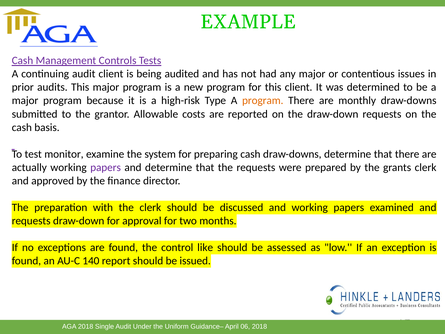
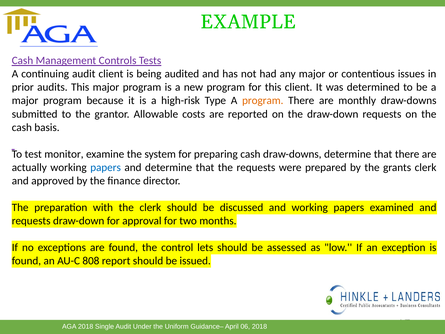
papers at (106, 167) colour: purple -> blue
like: like -> lets
140: 140 -> 808
